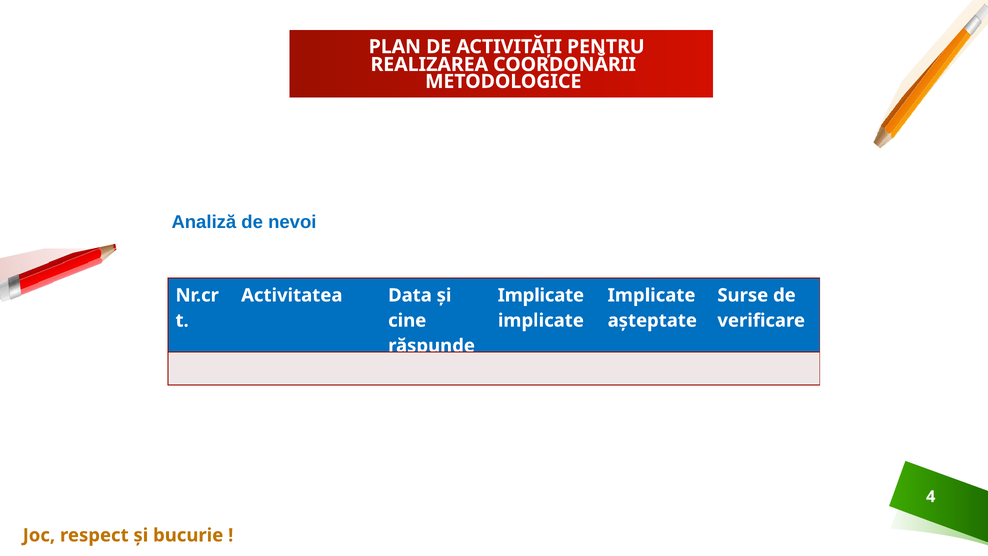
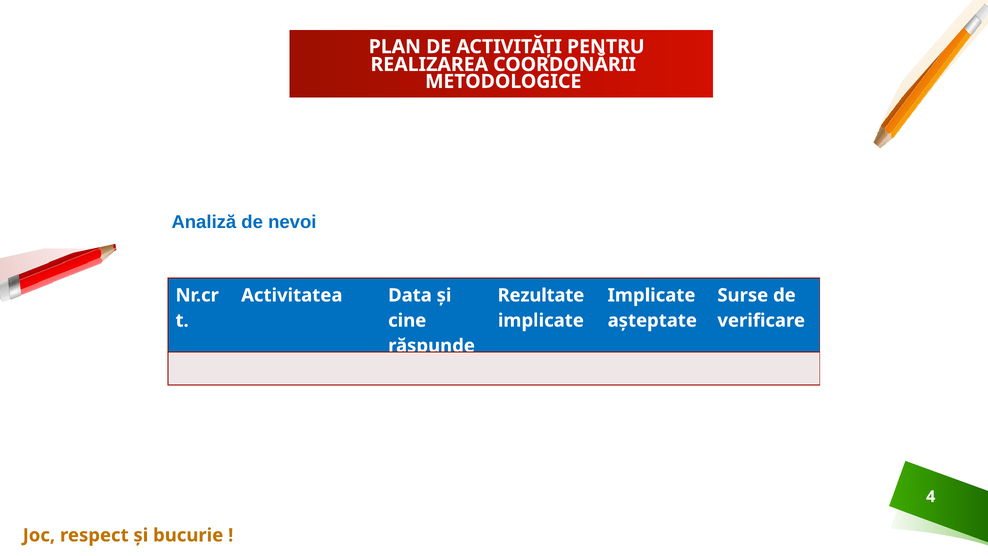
Implicate at (541, 295): Implicate -> Rezultate
